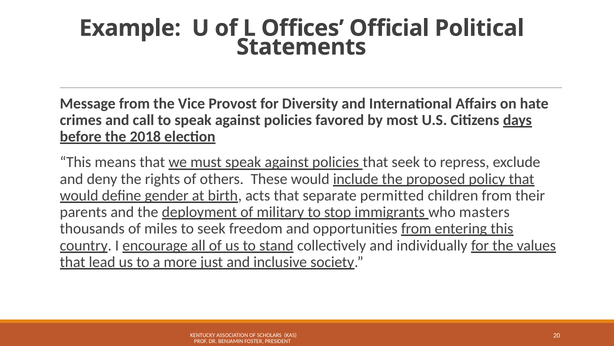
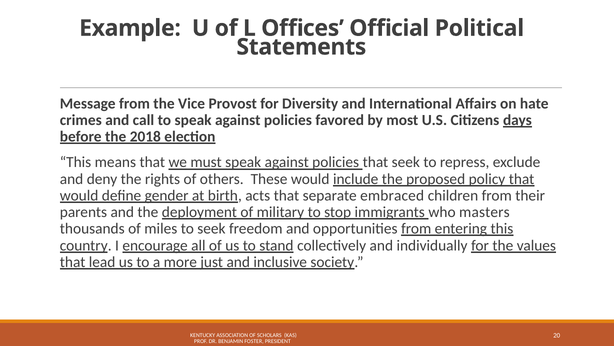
permitted: permitted -> embraced
